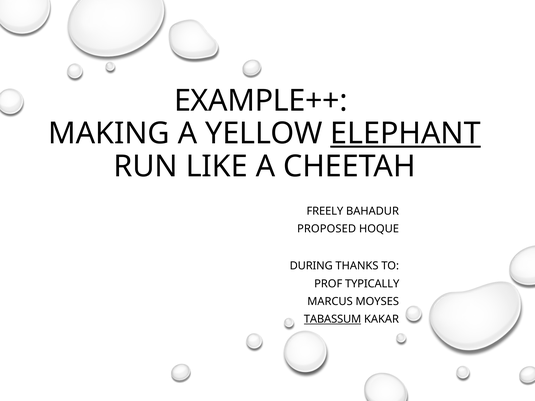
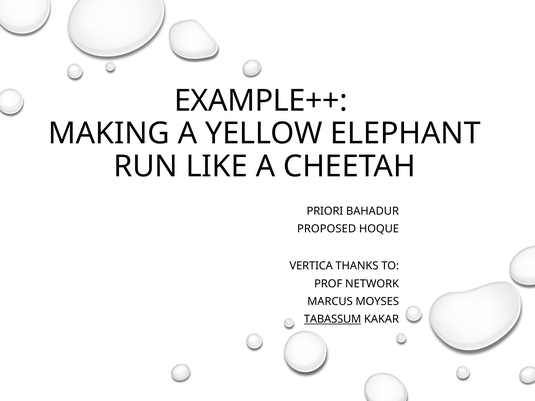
ELEPHANT underline: present -> none
FREELY: FREELY -> PRIORI
DURING: DURING -> VERTICA
TYPICALLY: TYPICALLY -> NETWORK
